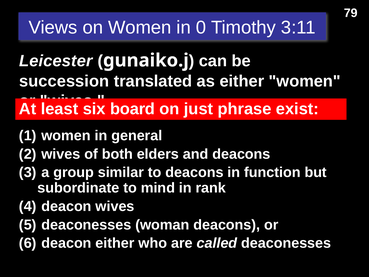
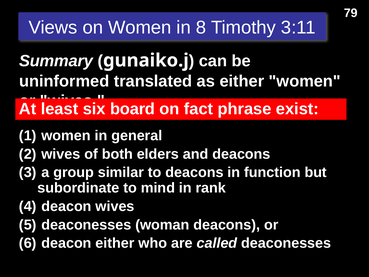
0: 0 -> 8
Leicester: Leicester -> Summary
succession: succession -> uninformed
just: just -> fact
